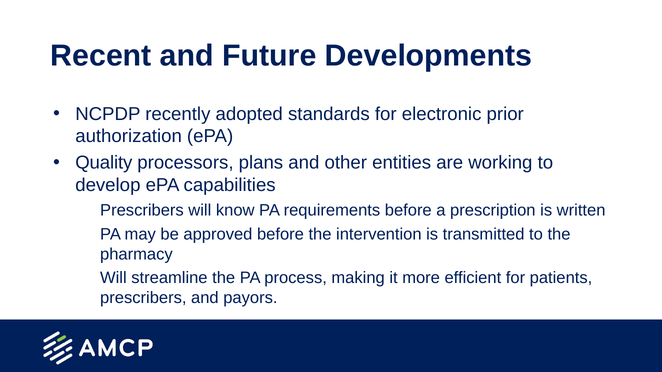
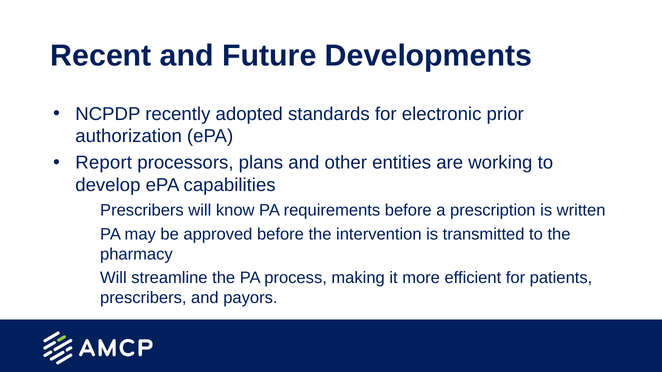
Quality: Quality -> Report
